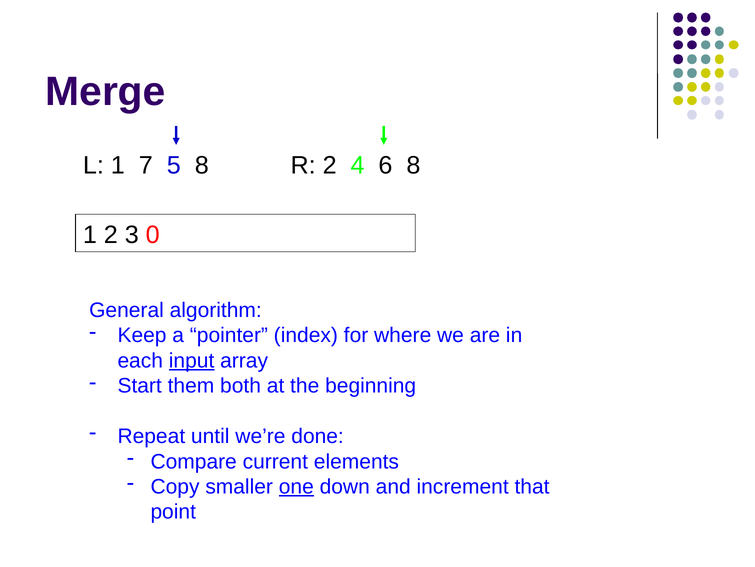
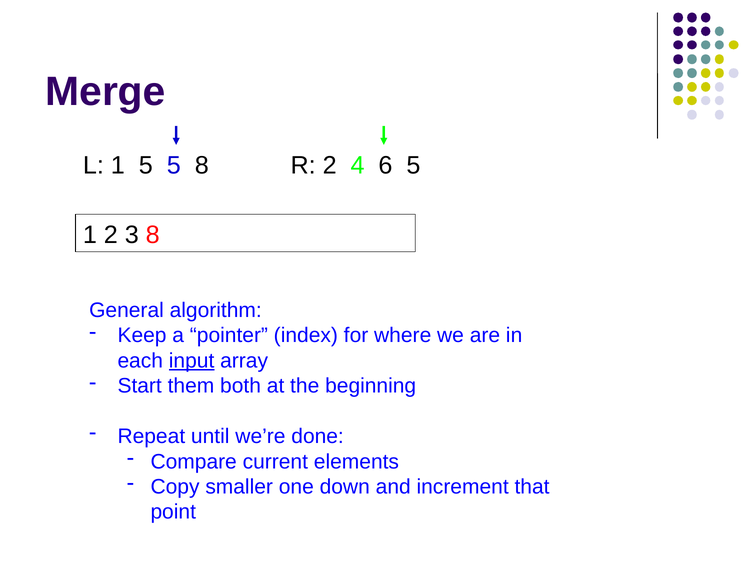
1 7: 7 -> 5
6 8: 8 -> 5
3 0: 0 -> 8
one underline: present -> none
